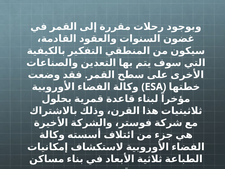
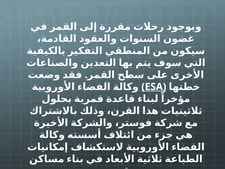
ESA underline: none -> present
